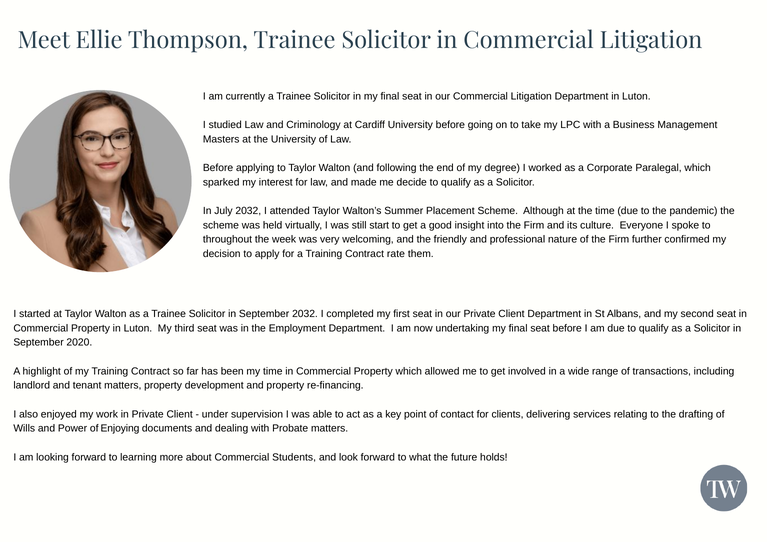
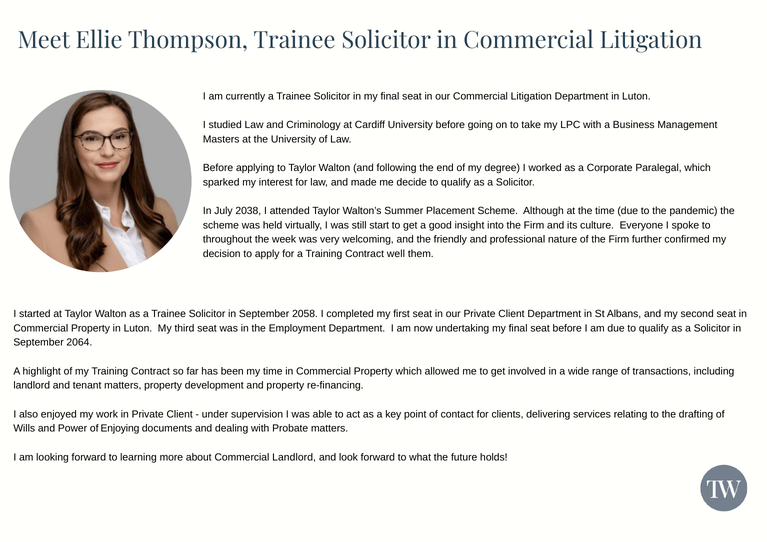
July 2032: 2032 -> 2038
rate: rate -> well
September 2032: 2032 -> 2058
2020: 2020 -> 2064
Commercial Students: Students -> Landlord
